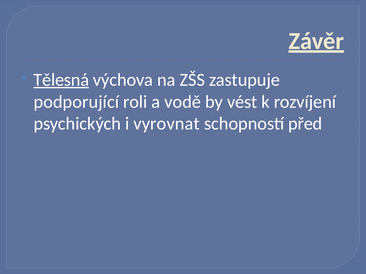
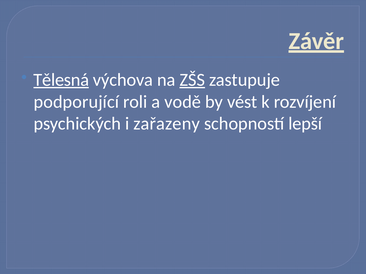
ZŠS underline: none -> present
vyrovnat: vyrovnat -> zařazeny
před: před -> lepší
